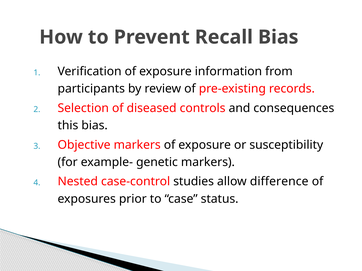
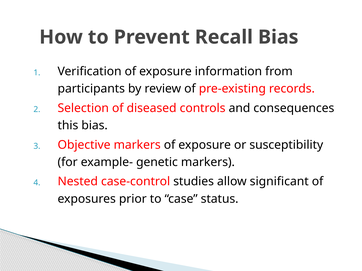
difference: difference -> significant
